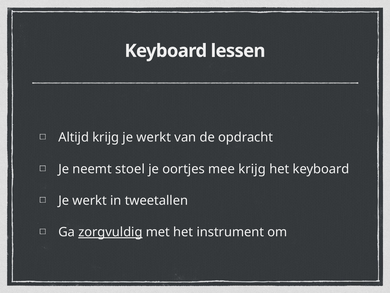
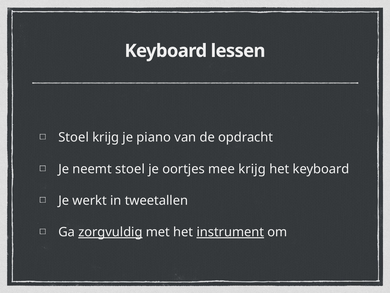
Altijd at (74, 137): Altijd -> Stoel
krijg je werkt: werkt -> piano
instrument underline: none -> present
